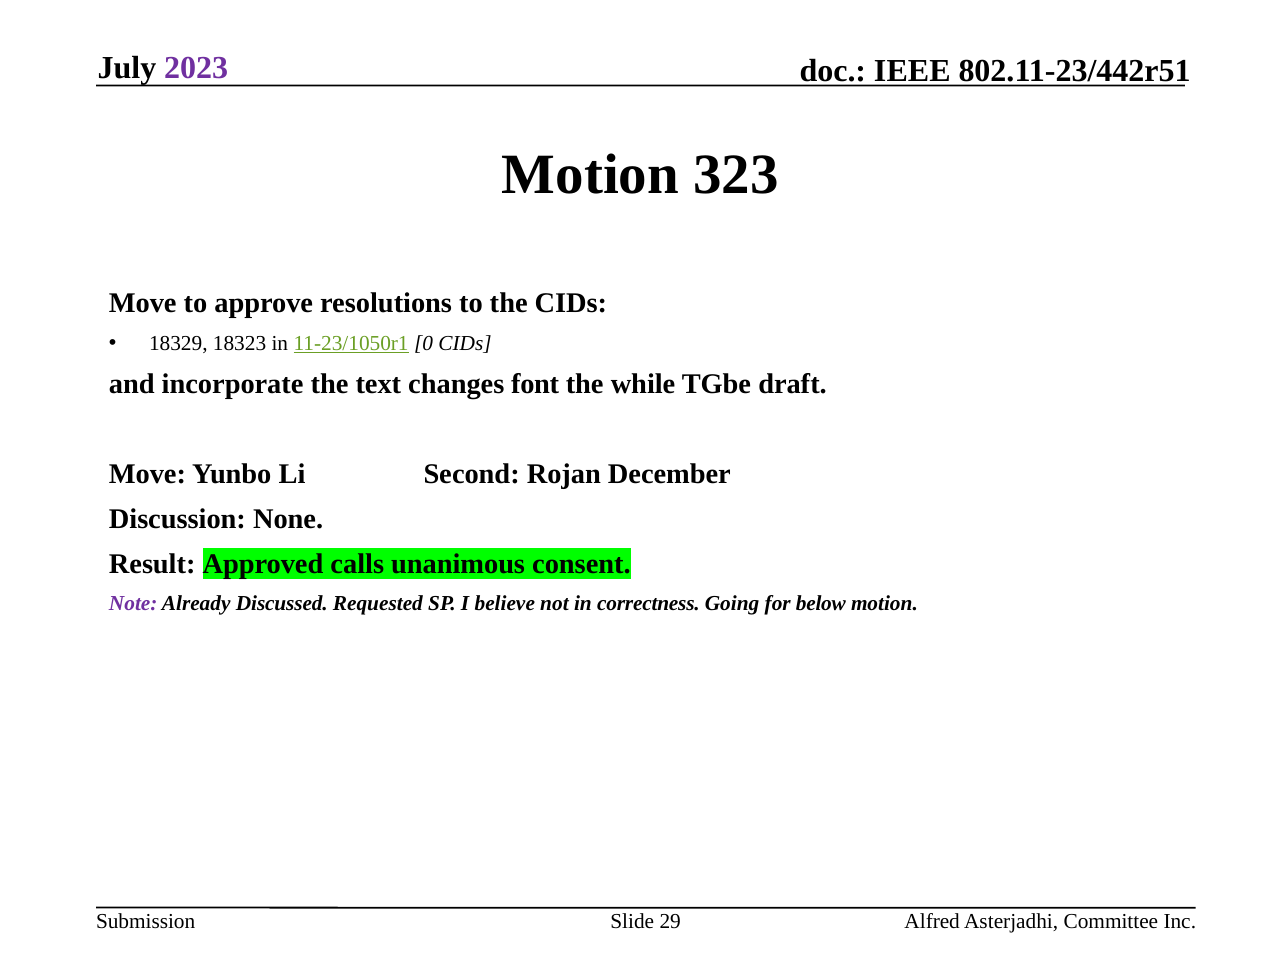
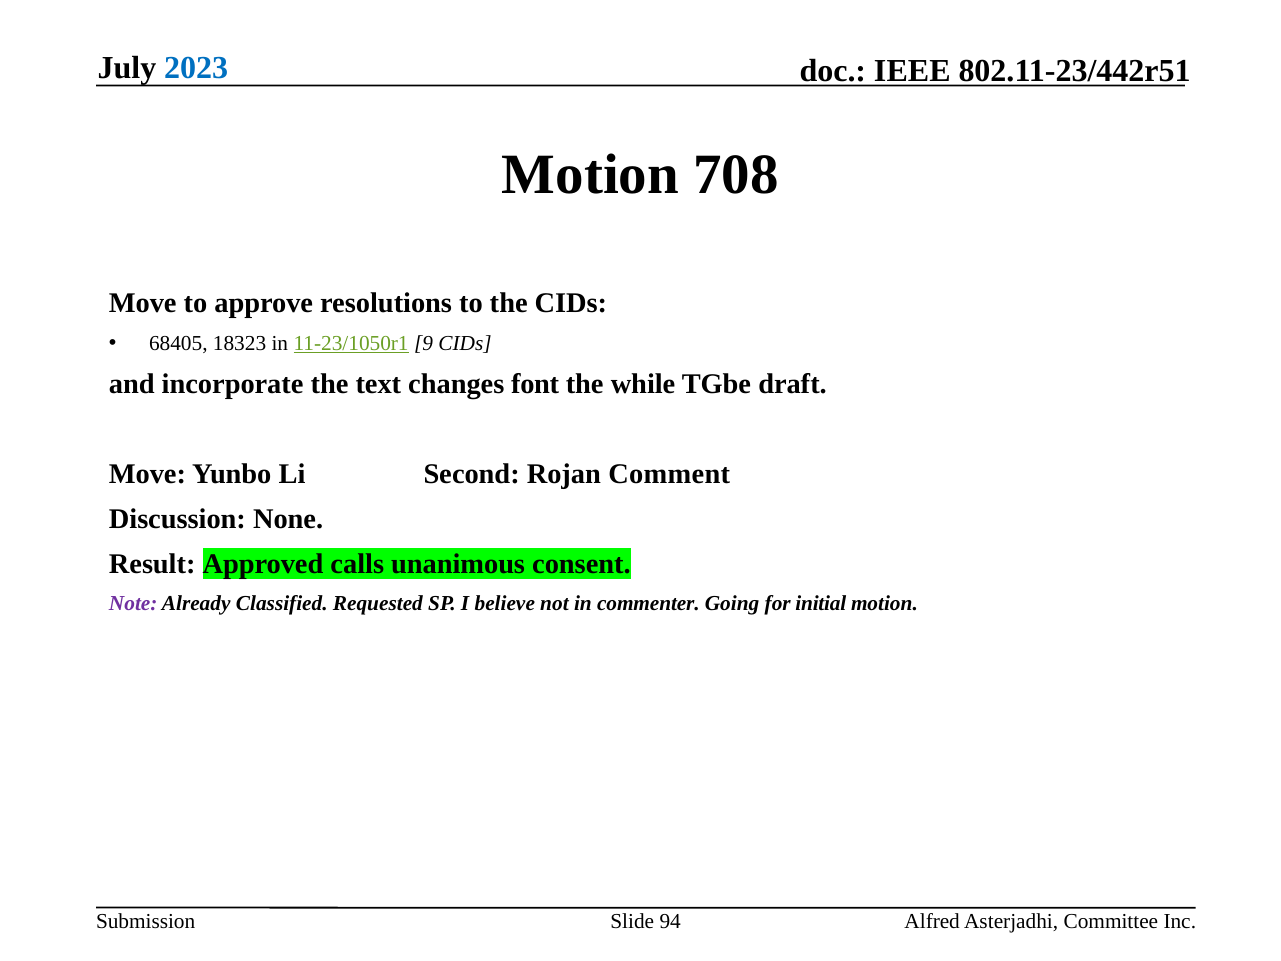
2023 colour: purple -> blue
323: 323 -> 708
18329: 18329 -> 68405
0: 0 -> 9
December: December -> Comment
Discussed: Discussed -> Classified
correctness: correctness -> commenter
below: below -> initial
29: 29 -> 94
